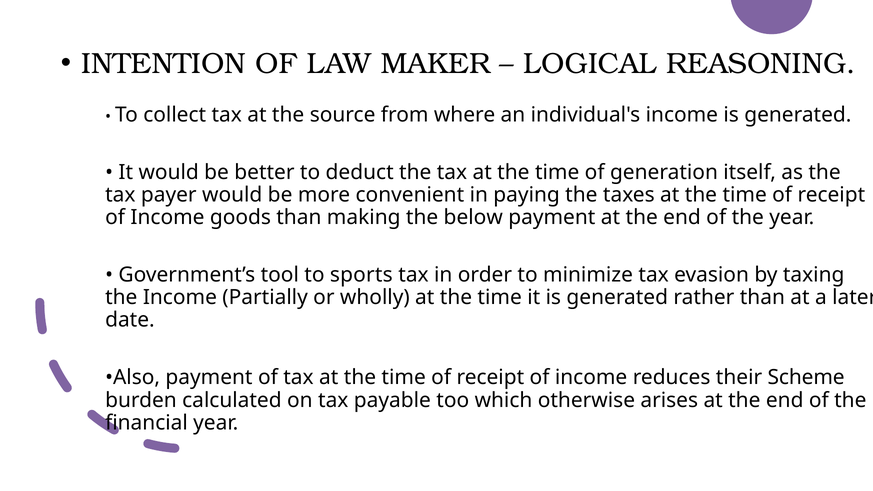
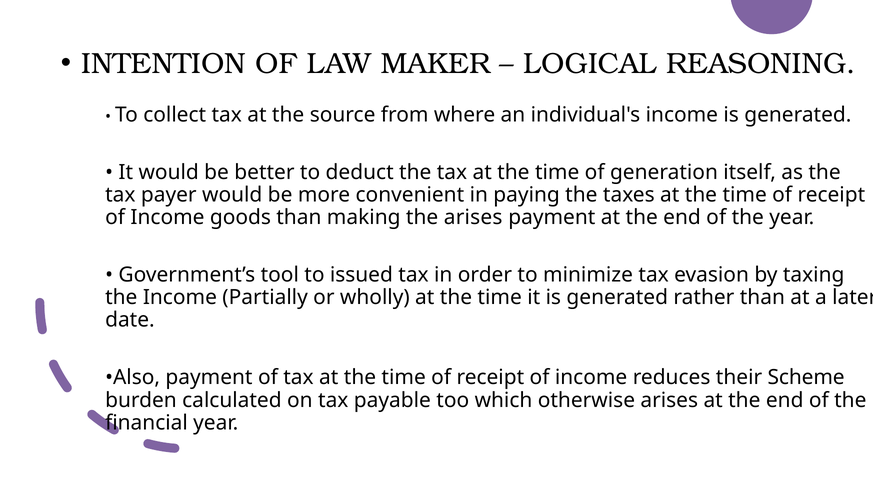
the below: below -> arises
sports: sports -> issued
